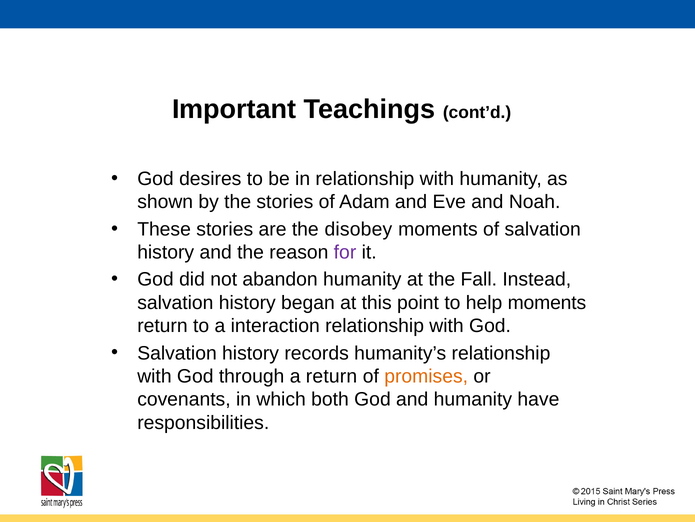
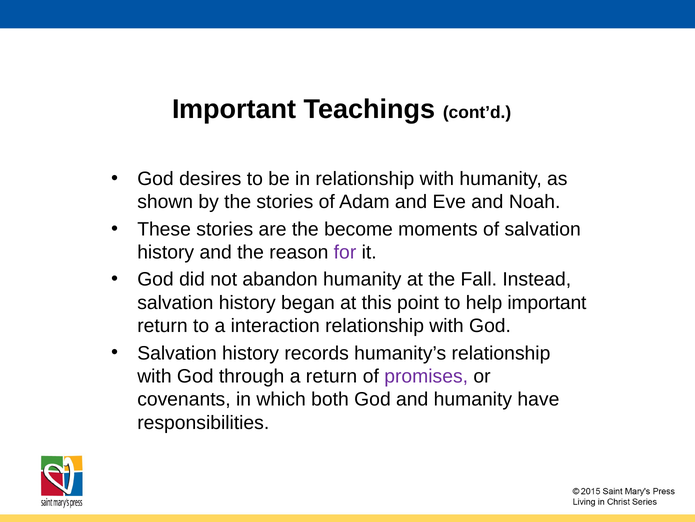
disobey: disobey -> become
help moments: moments -> important
promises colour: orange -> purple
